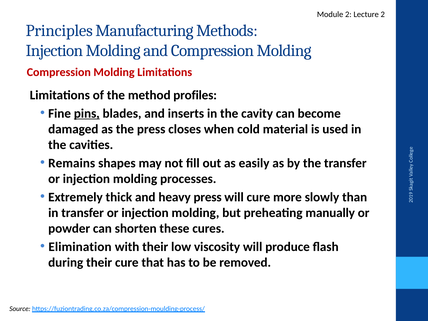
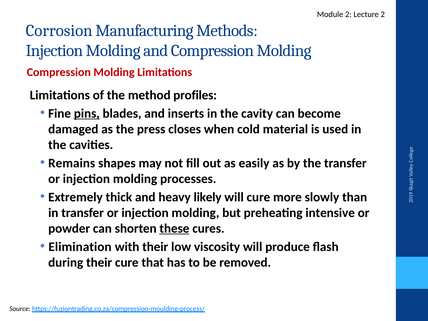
Principles: Principles -> Corrosion
heavy press: press -> likely
manually: manually -> intensive
these underline: none -> present
